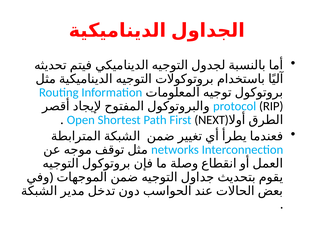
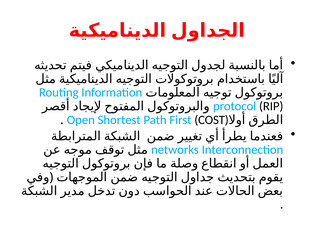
NEXT: NEXT -> COST
